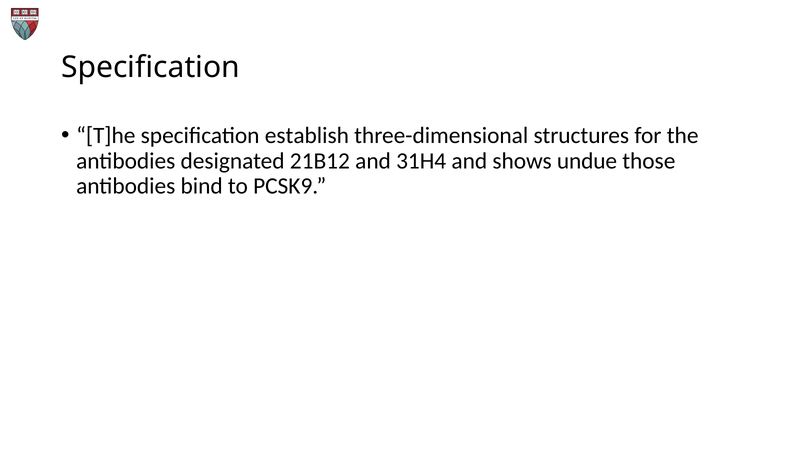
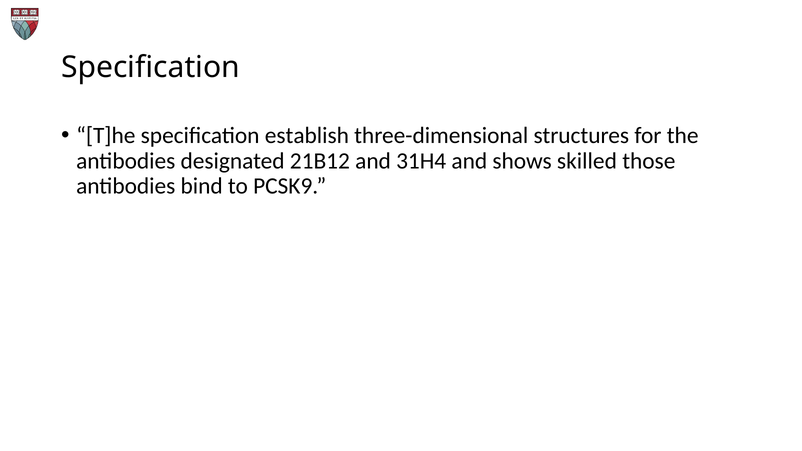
undue: undue -> skilled
